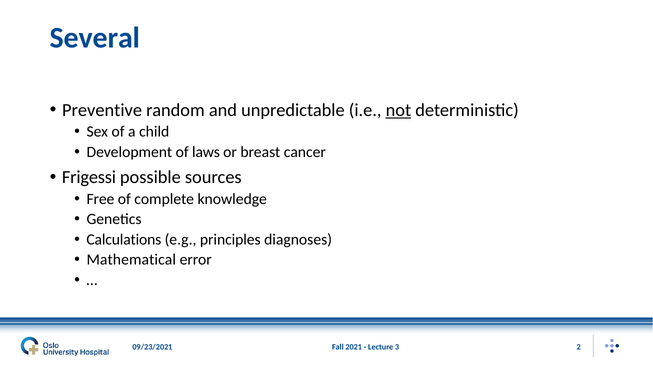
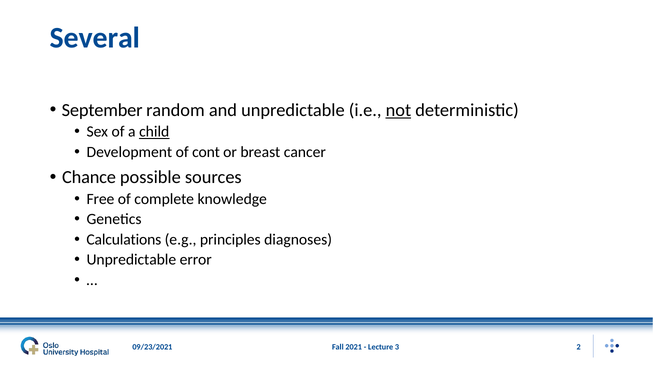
Preventive: Preventive -> September
child underline: none -> present
laws: laws -> cont
Frigessi: Frigessi -> Chance
Mathematical at (131, 260): Mathematical -> Unpredictable
